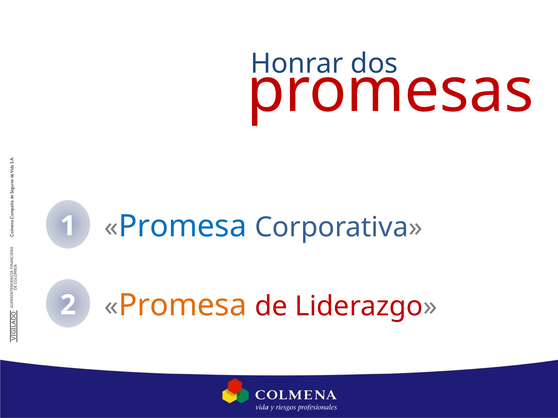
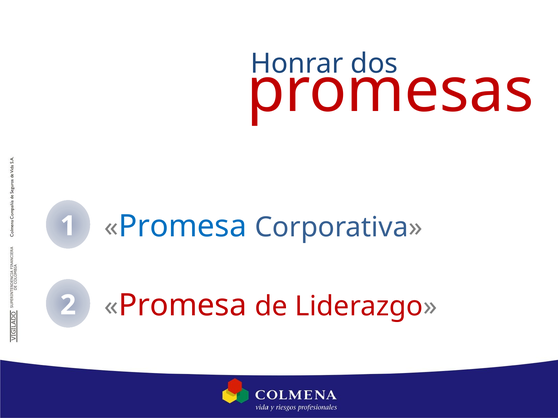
Promesa at (183, 306) colour: orange -> red
